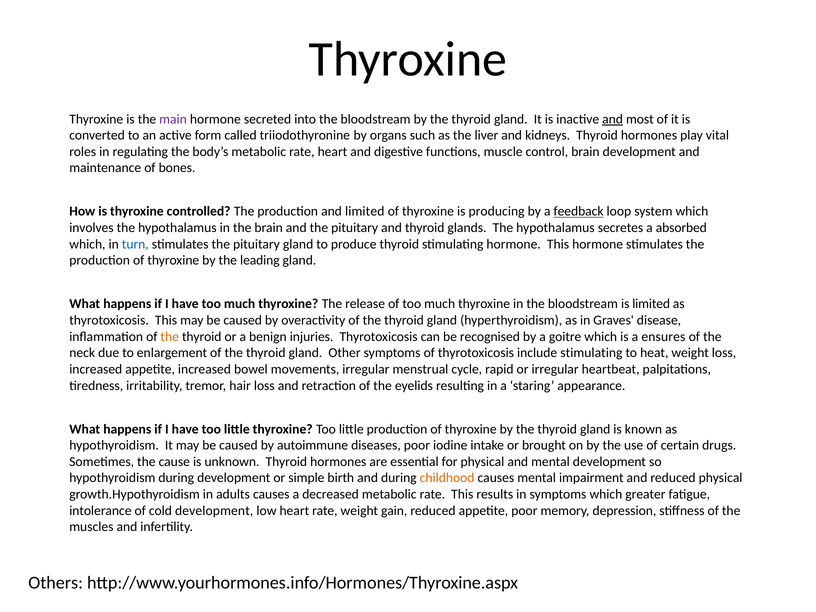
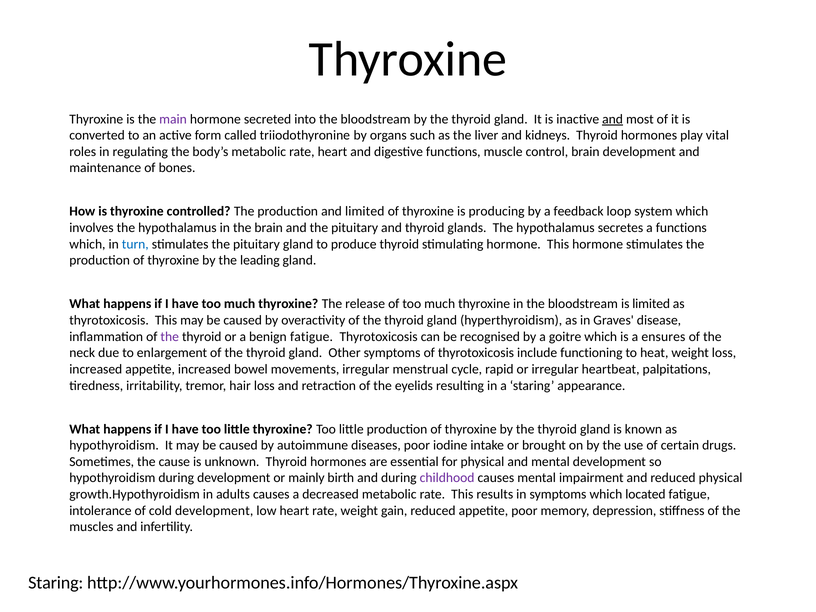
feedback underline: present -> none
a absorbed: absorbed -> functions
the at (170, 337) colour: orange -> purple
benign injuries: injuries -> fatigue
include stimulating: stimulating -> functioning
simple: simple -> mainly
childhood colour: orange -> purple
greater: greater -> located
Others at (56, 583): Others -> Staring
